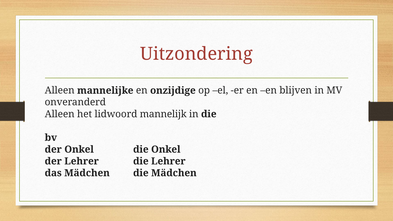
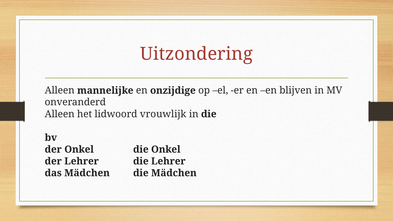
mannelijk: mannelijk -> vrouwlijk
